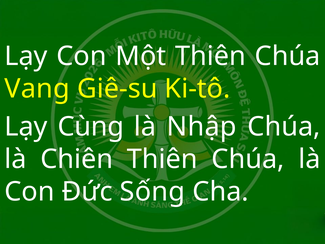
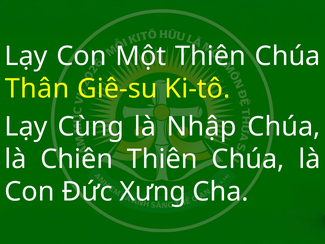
Vang: Vang -> Thân
Sống: Sống -> Xưng
